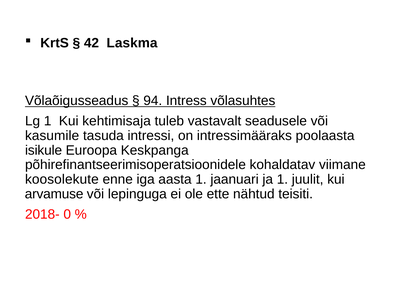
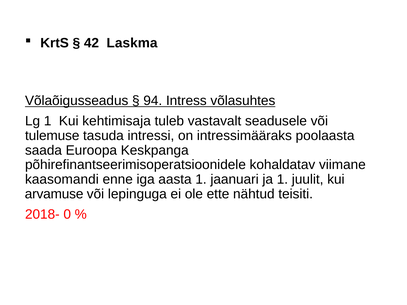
kasumile: kasumile -> tulemuse
isikule: isikule -> saada
koosolekute: koosolekute -> kaasomandi
